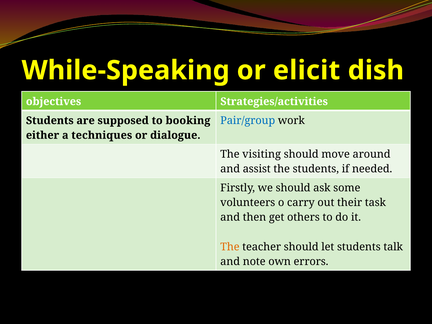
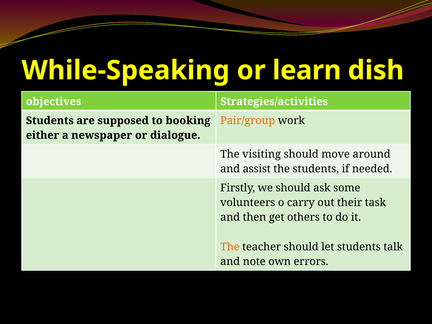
elicit: elicit -> learn
Pair/group colour: blue -> orange
techniques: techniques -> newspaper
